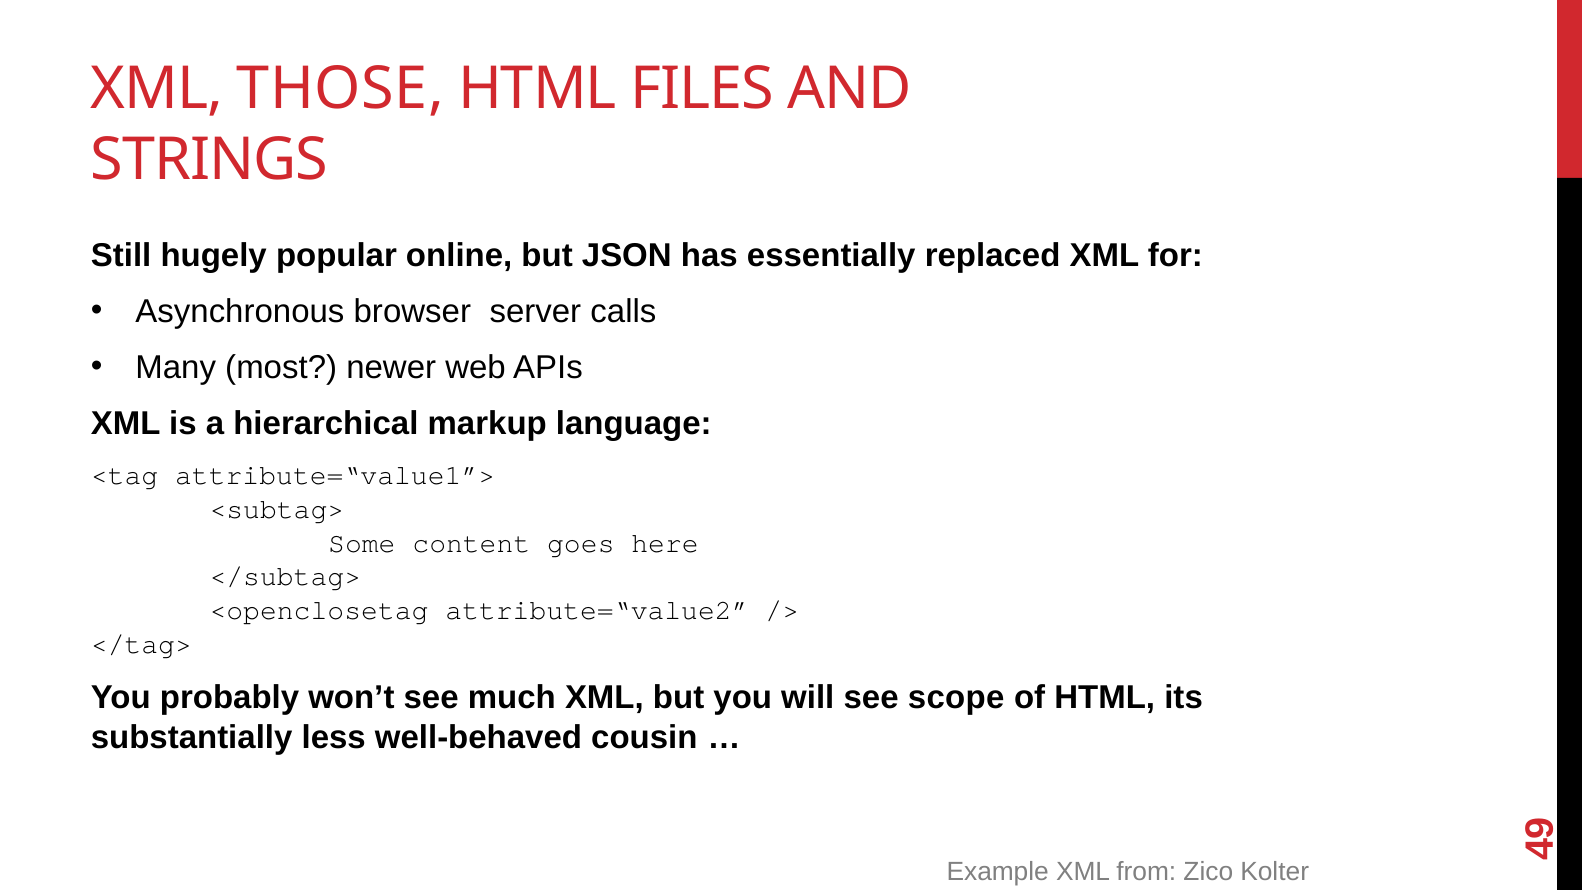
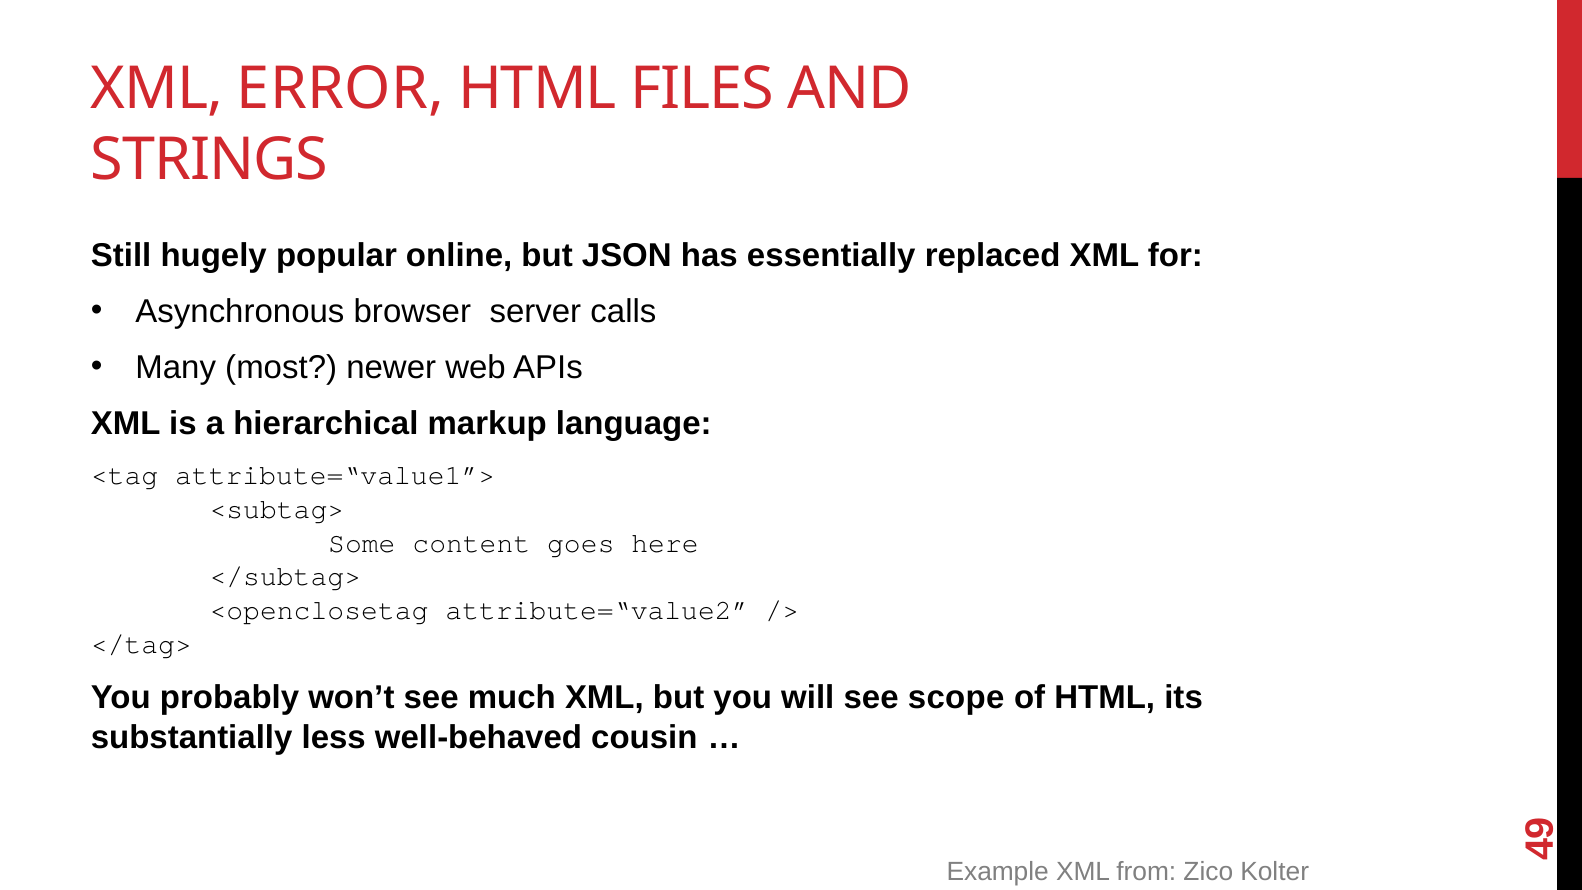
THOSE: THOSE -> ERROR
